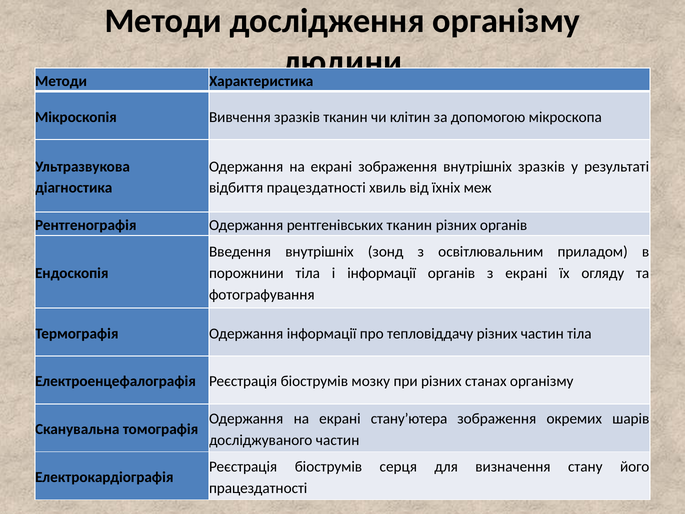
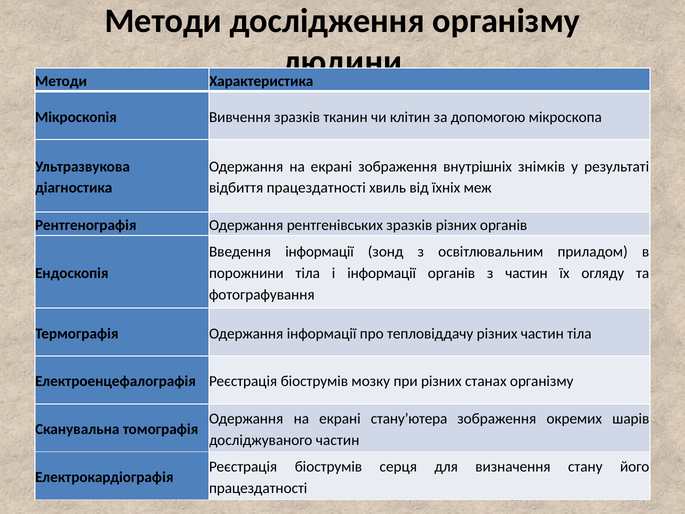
внутрішніх зразків: зразків -> знімків
рентгенівських тканин: тканин -> зразків
Введення внутрішніх: внутрішніх -> інформації
з екрані: екрані -> частин
